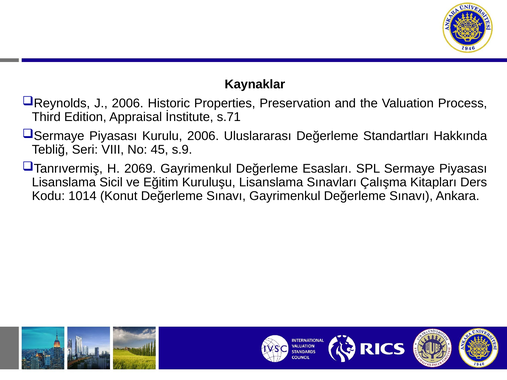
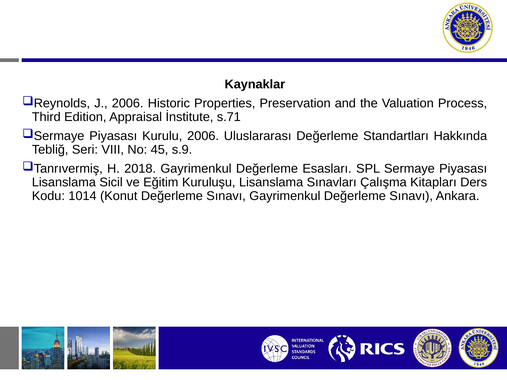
2069: 2069 -> 2018
